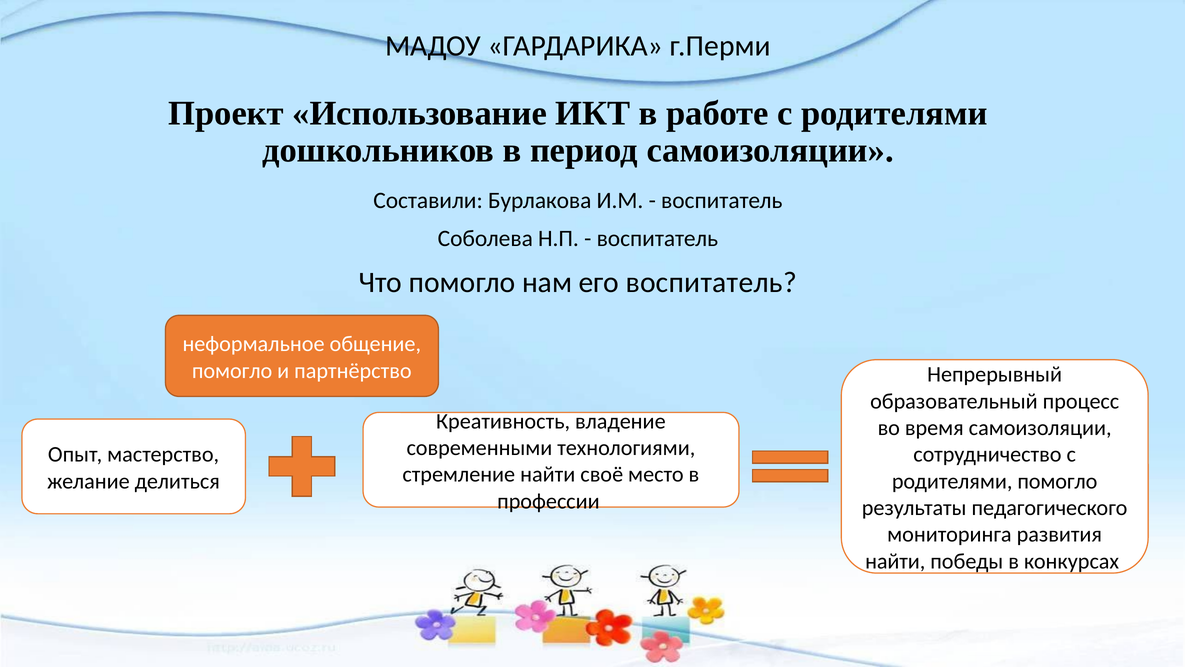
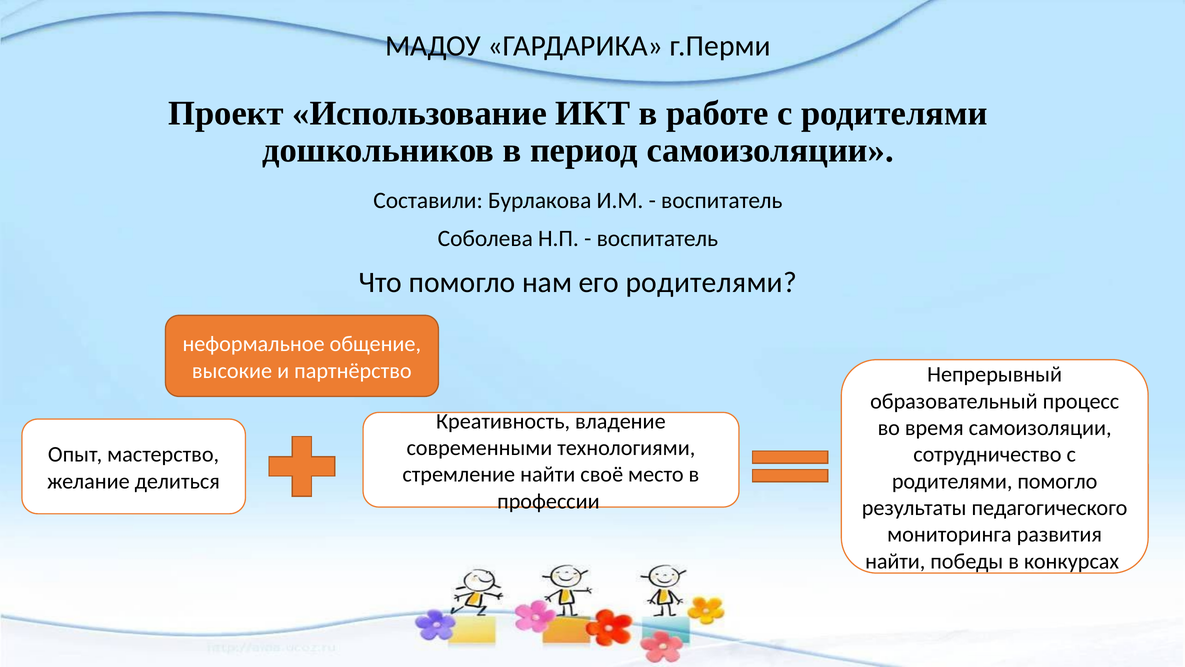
его воспитатель: воспитатель -> родителями
помогло at (232, 370): помогло -> высокие
